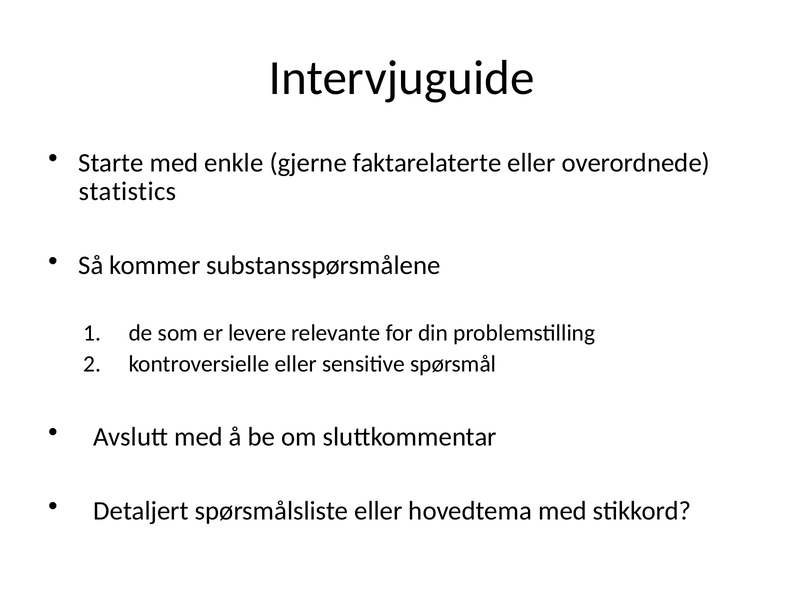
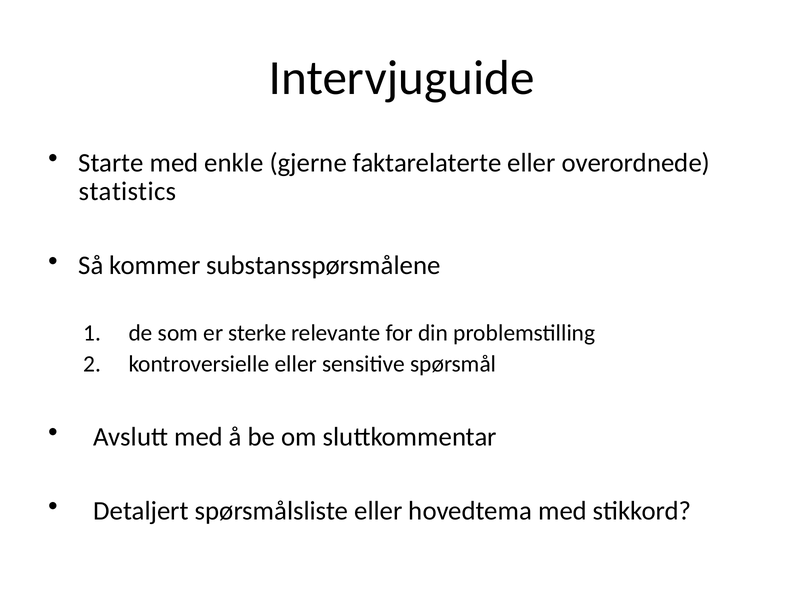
levere: levere -> sterke
